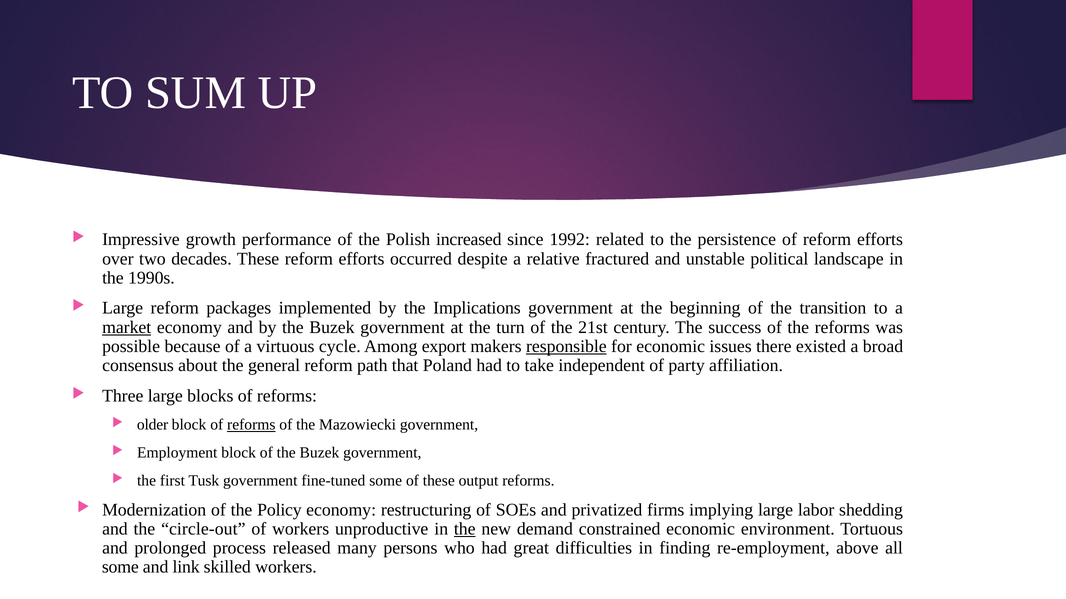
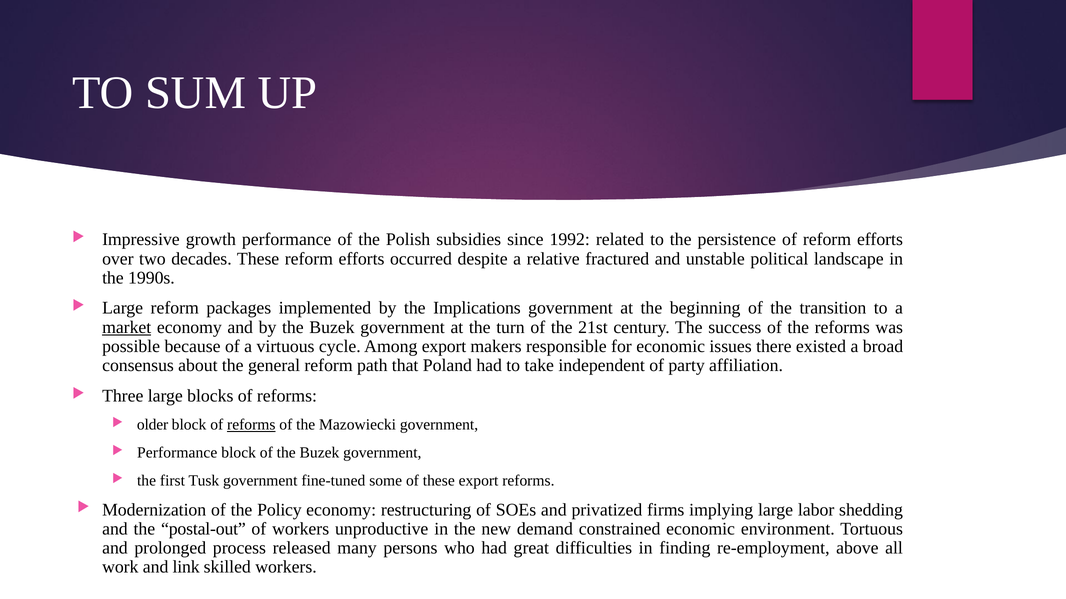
increased: increased -> subsidies
responsible underline: present -> none
Employment at (177, 453): Employment -> Performance
these output: output -> export
circle-out: circle-out -> postal-out
the at (465, 529) underline: present -> none
some at (120, 568): some -> work
